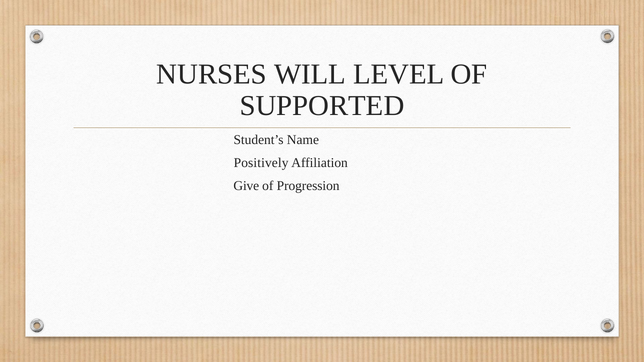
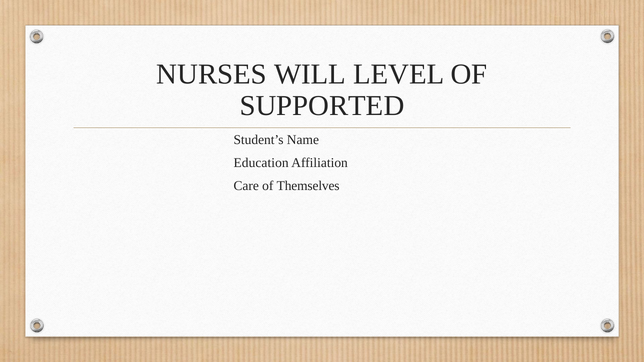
Positively: Positively -> Education
Give: Give -> Care
Progression: Progression -> Themselves
